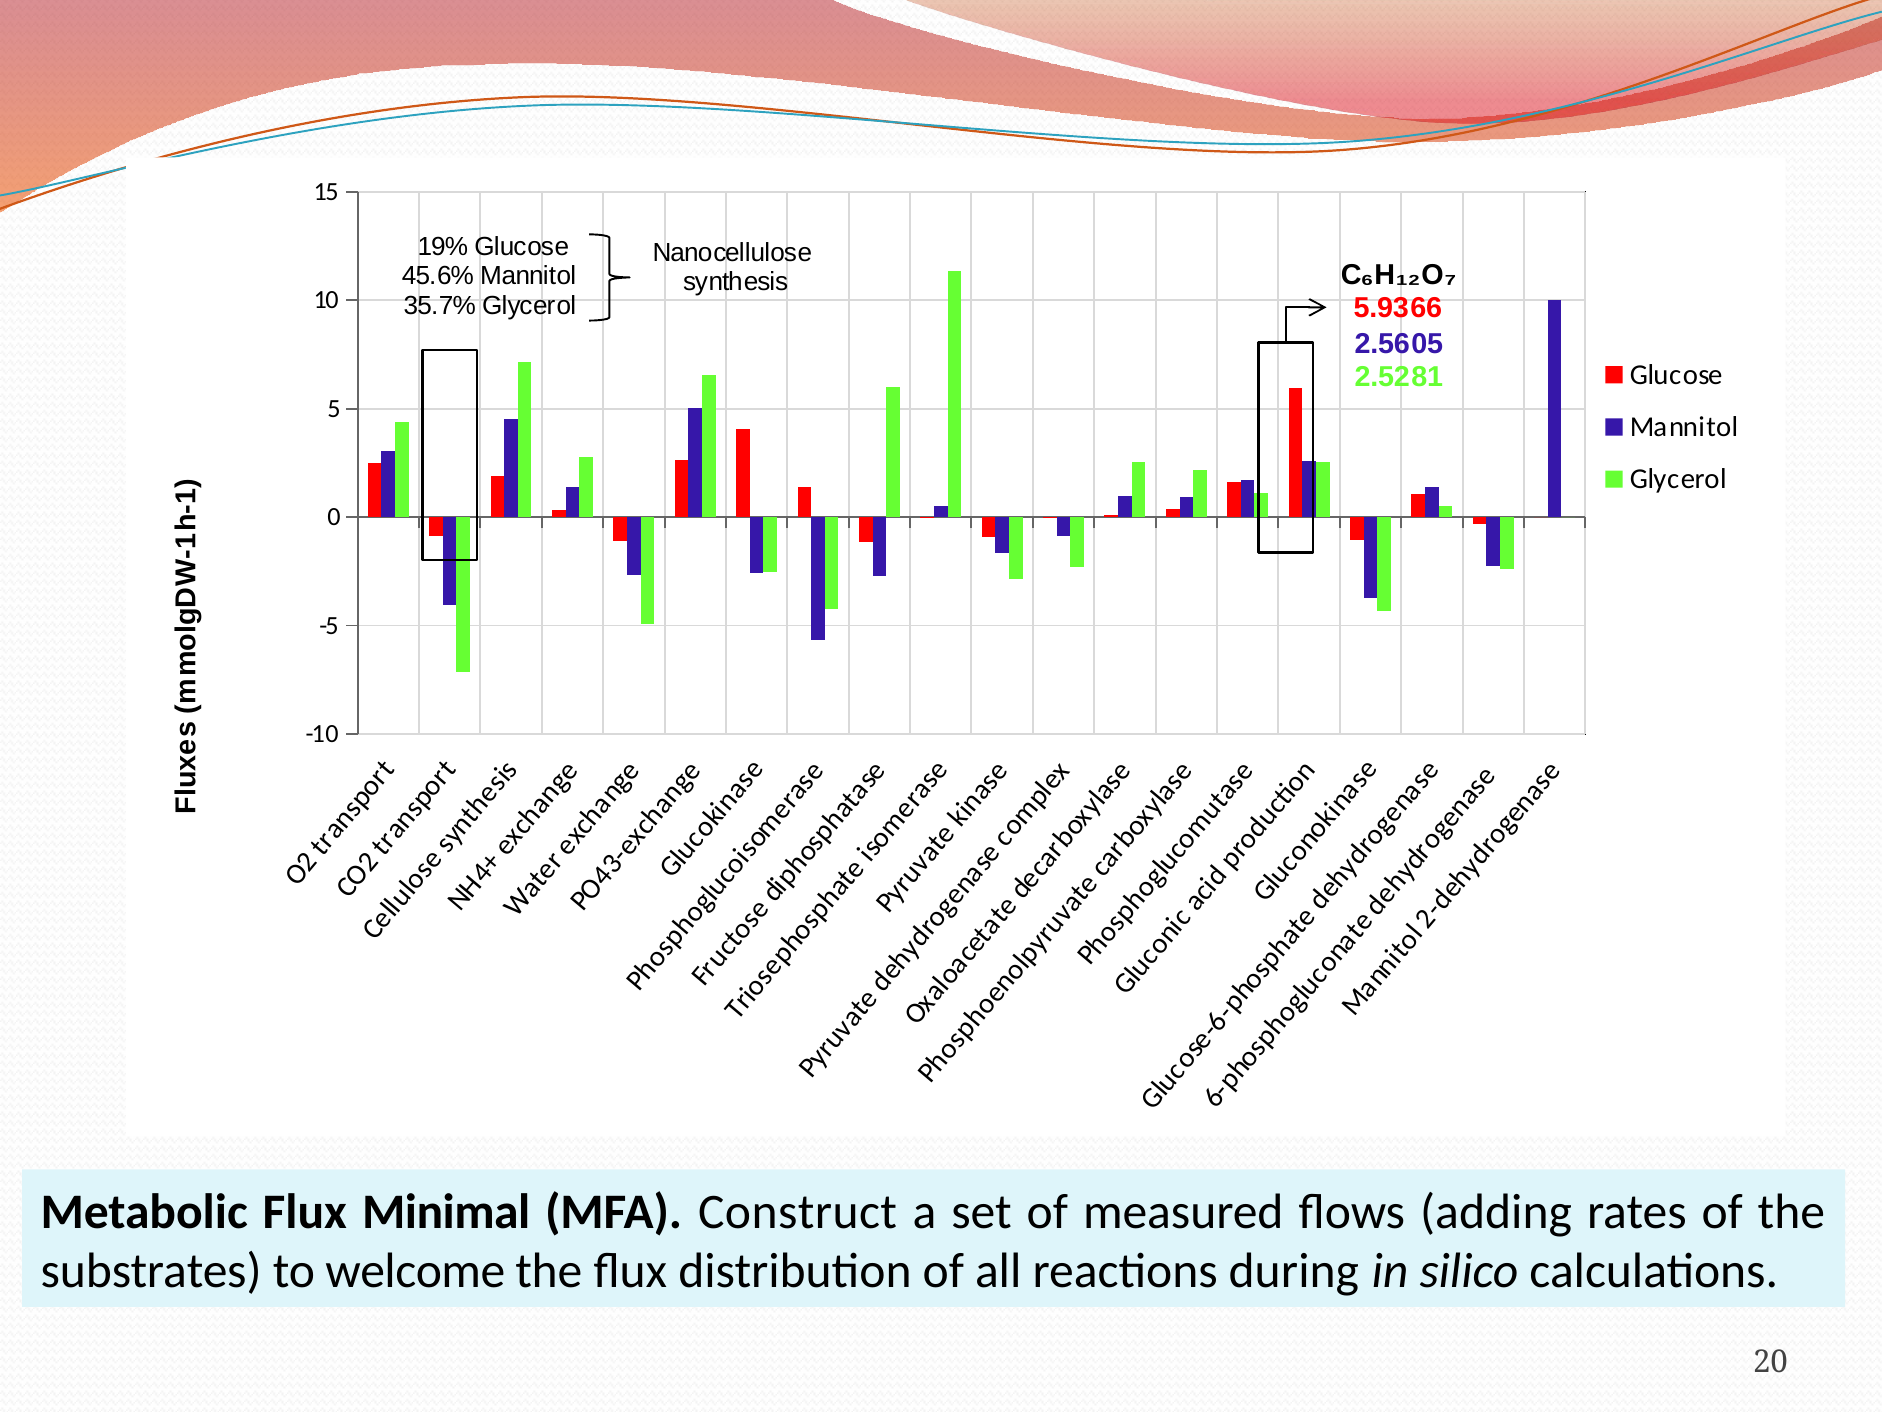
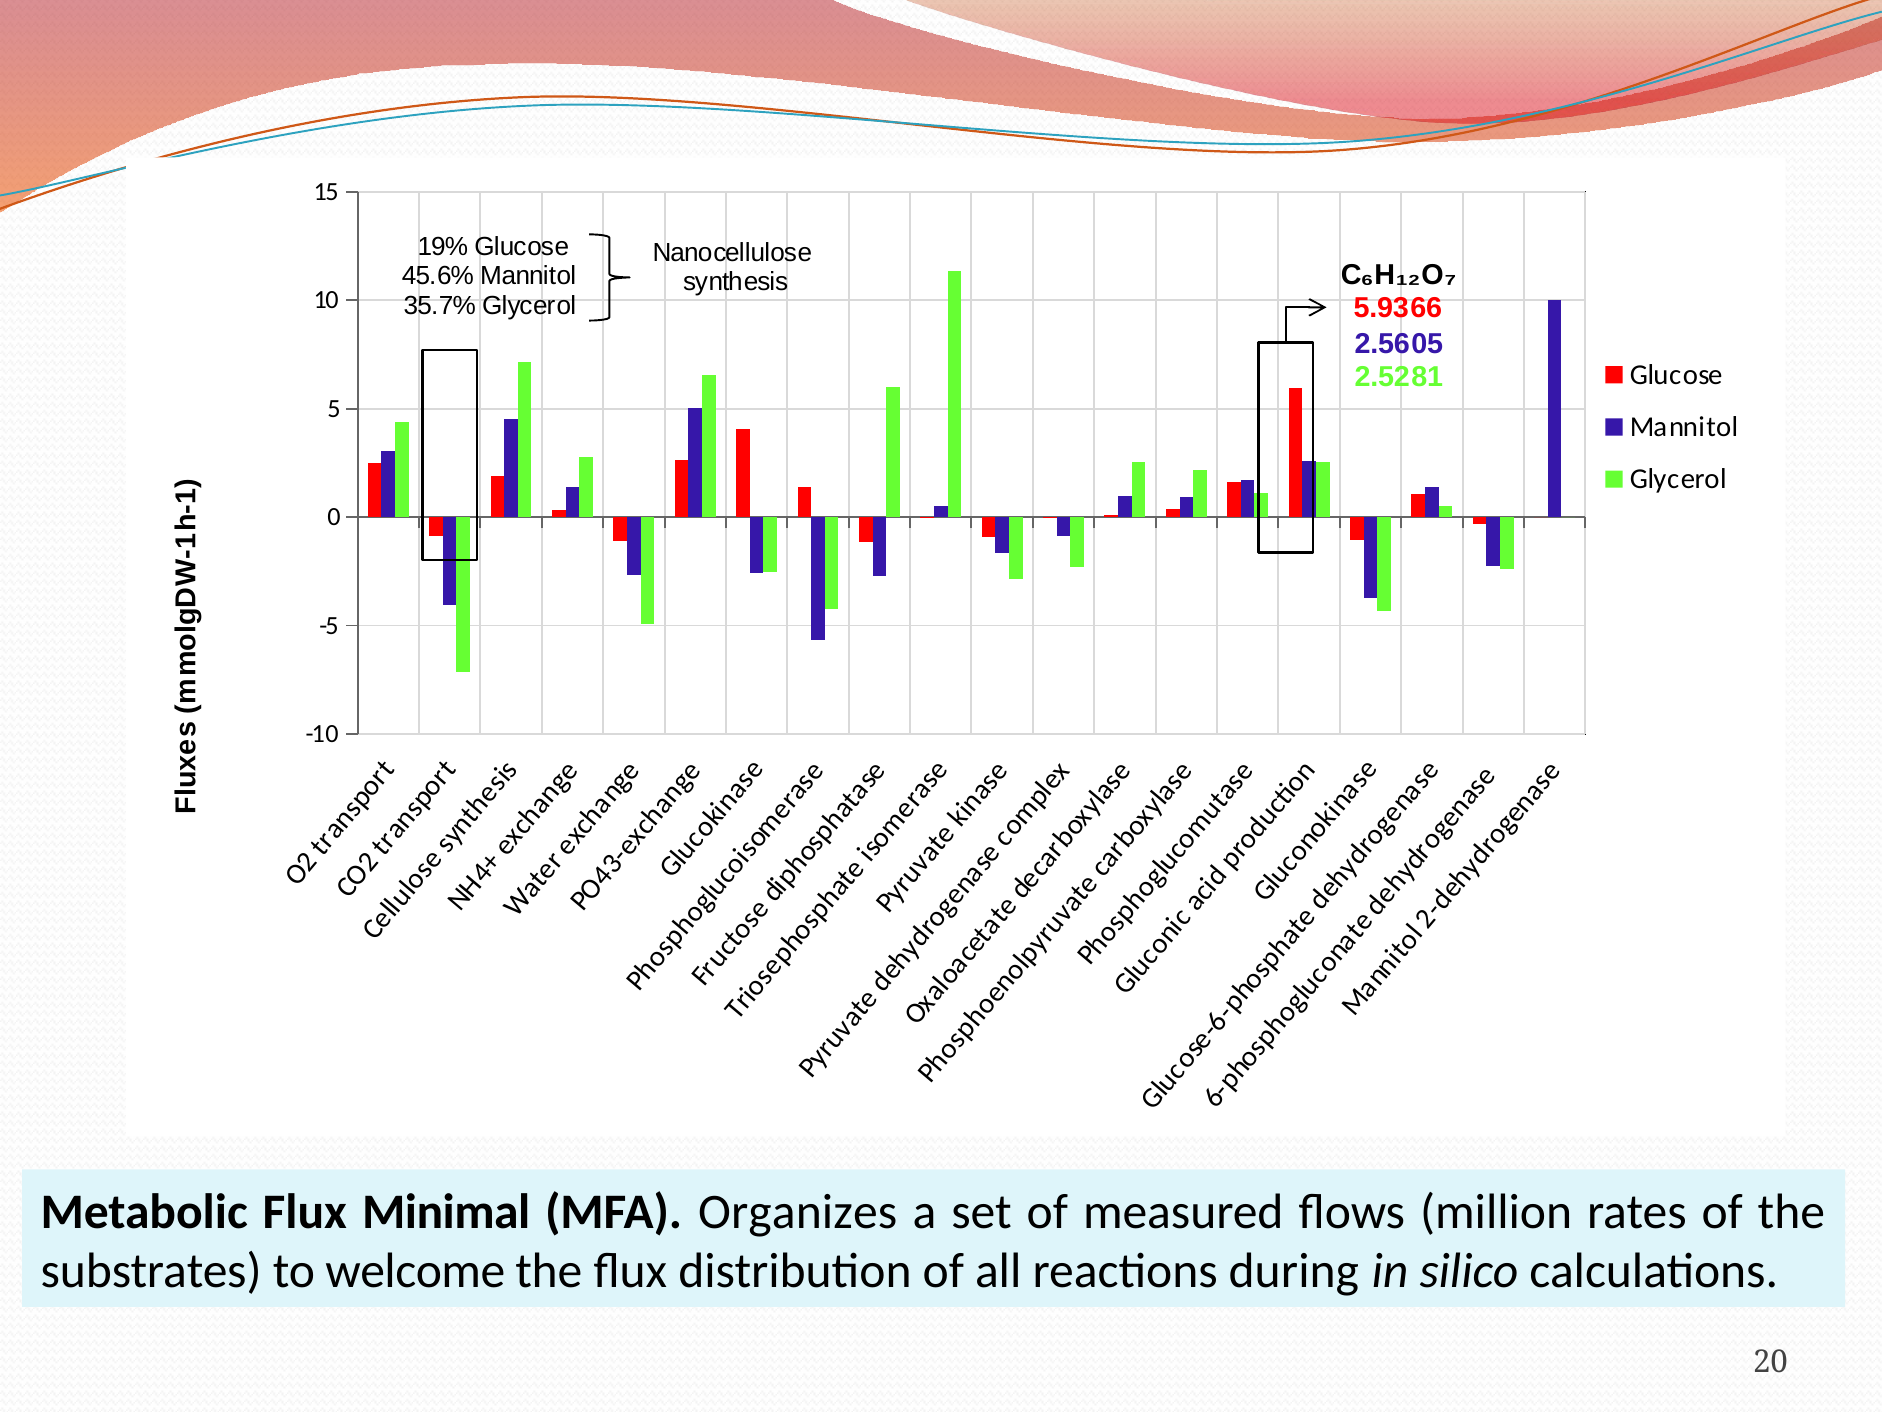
Construct: Construct -> Organizes
adding: adding -> million
